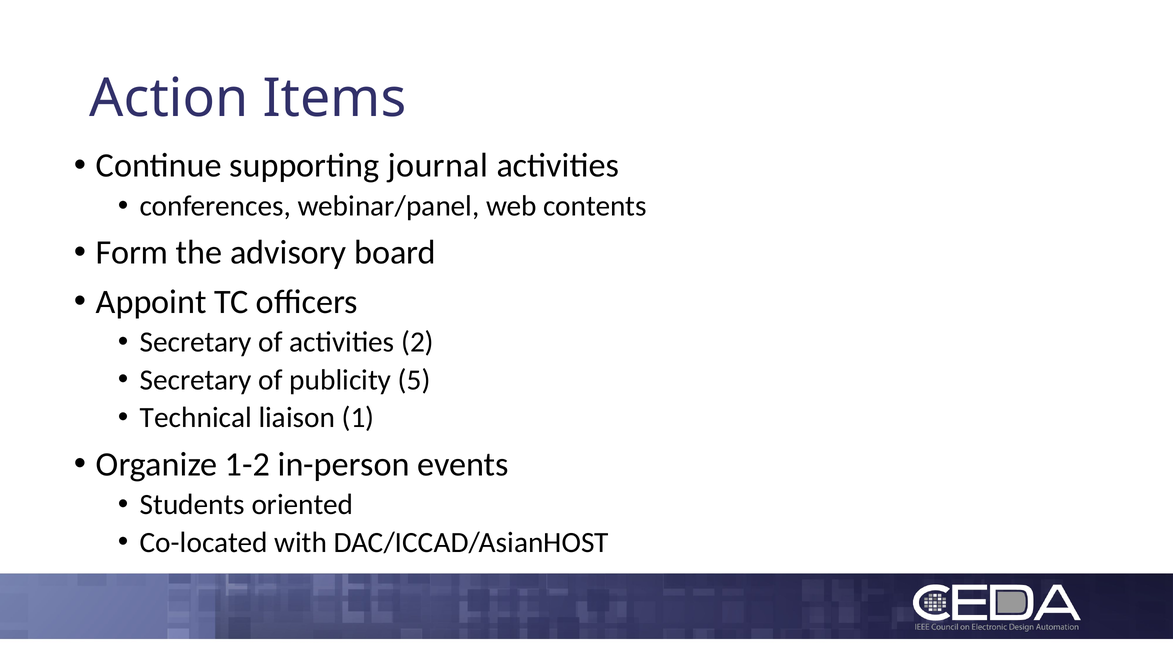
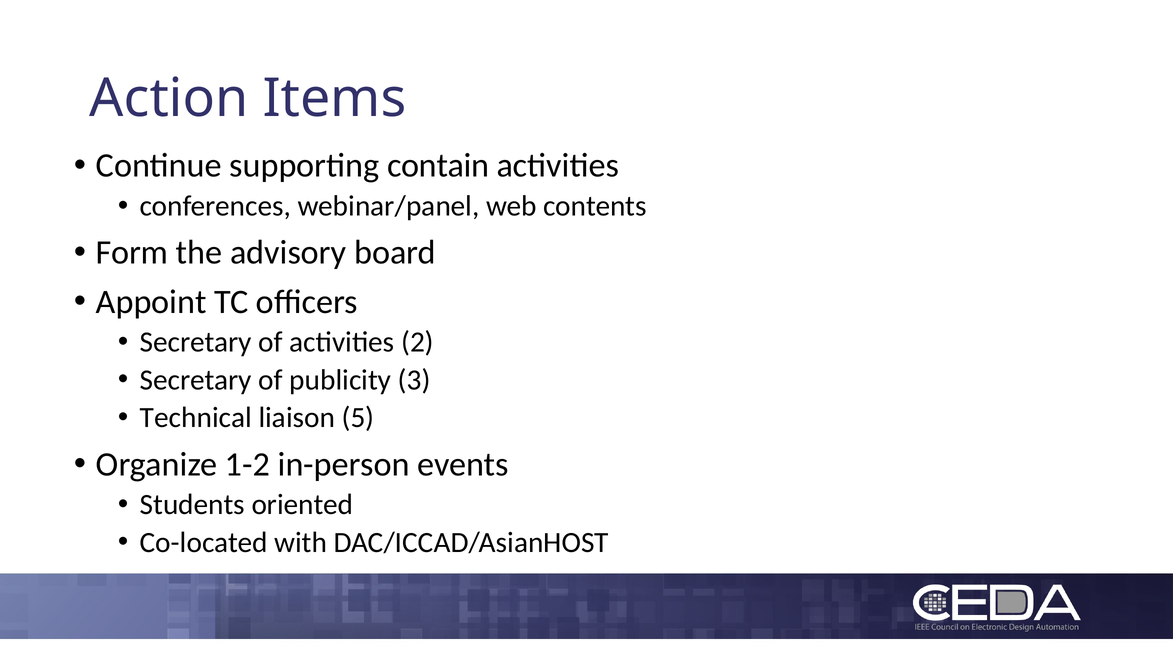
journal: journal -> contain
5: 5 -> 3
1: 1 -> 5
